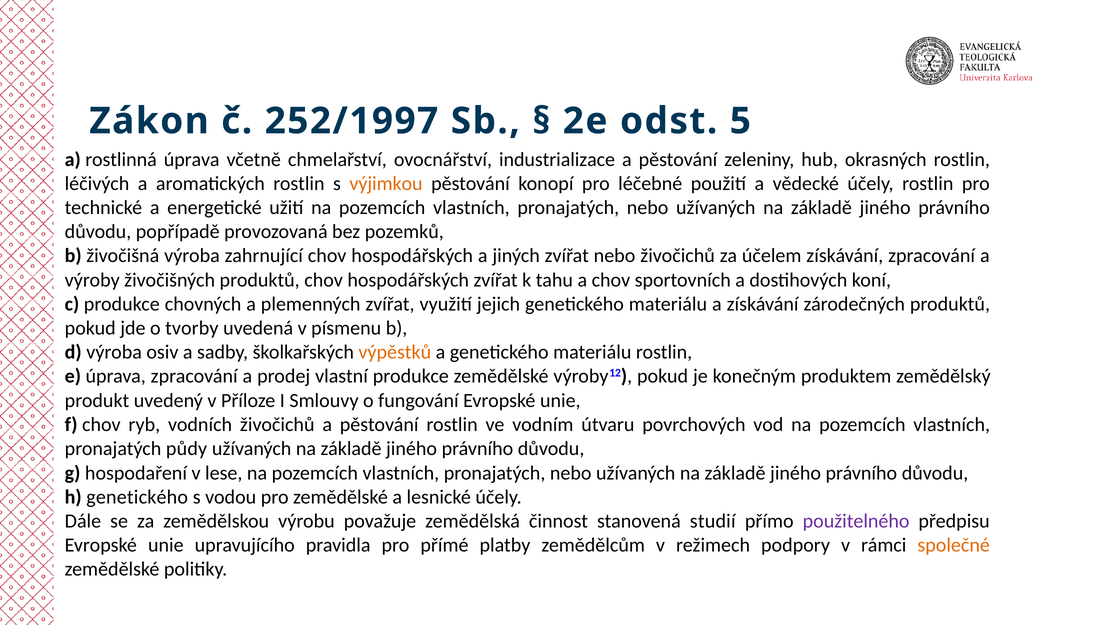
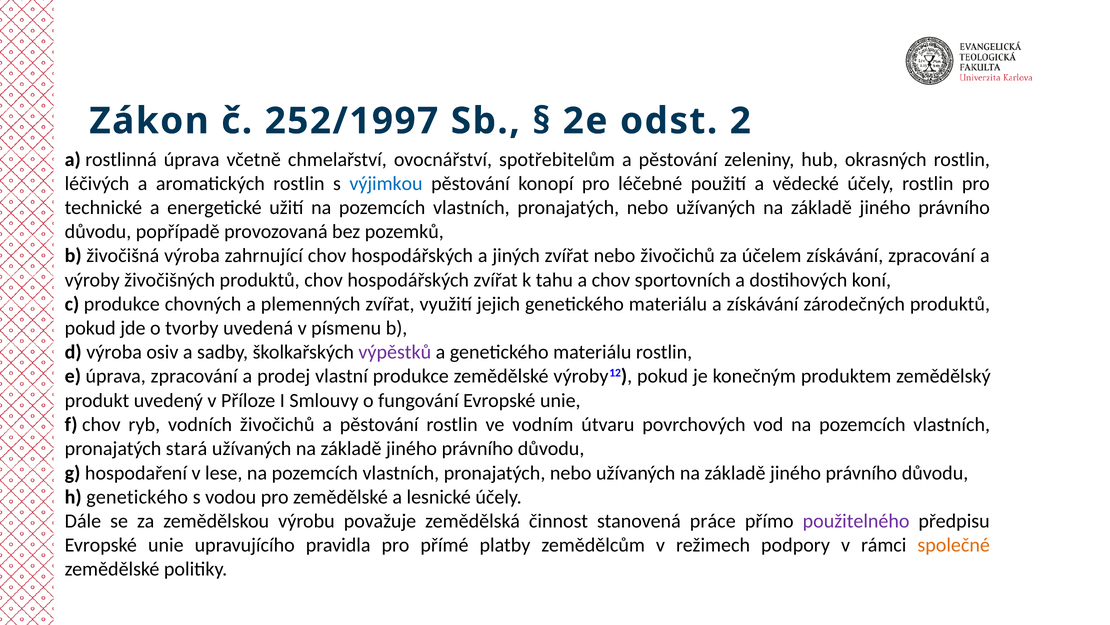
5: 5 -> 2
industrializace: industrializace -> spotřebitelům
výjimkou colour: orange -> blue
výpěstků colour: orange -> purple
půdy: půdy -> stará
studií: studií -> práce
